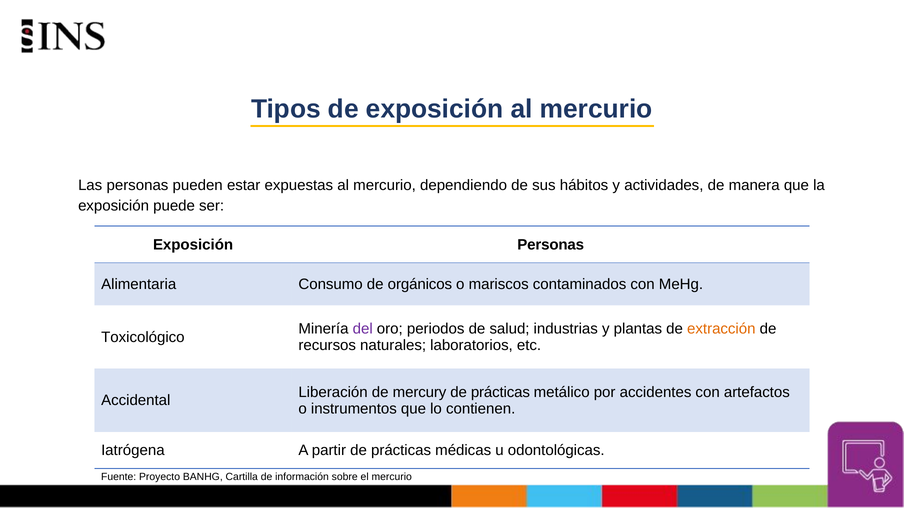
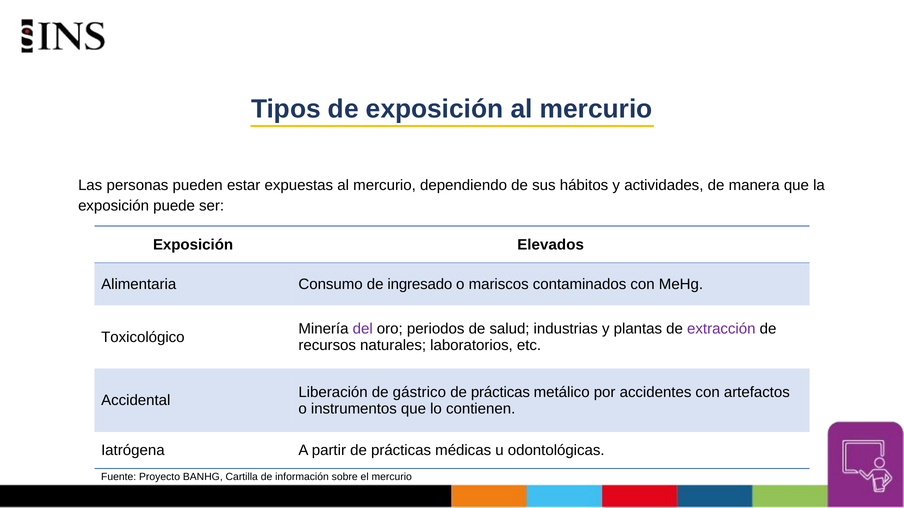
Exposición Personas: Personas -> Elevados
orgánicos: orgánicos -> ingresado
extracción colour: orange -> purple
mercury: mercury -> gástrico
